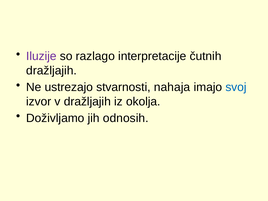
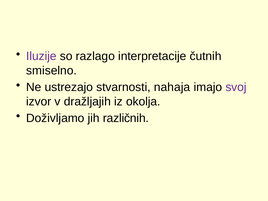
dražljajih at (51, 71): dražljajih -> smiselno
svoj colour: blue -> purple
odnosih: odnosih -> različnih
